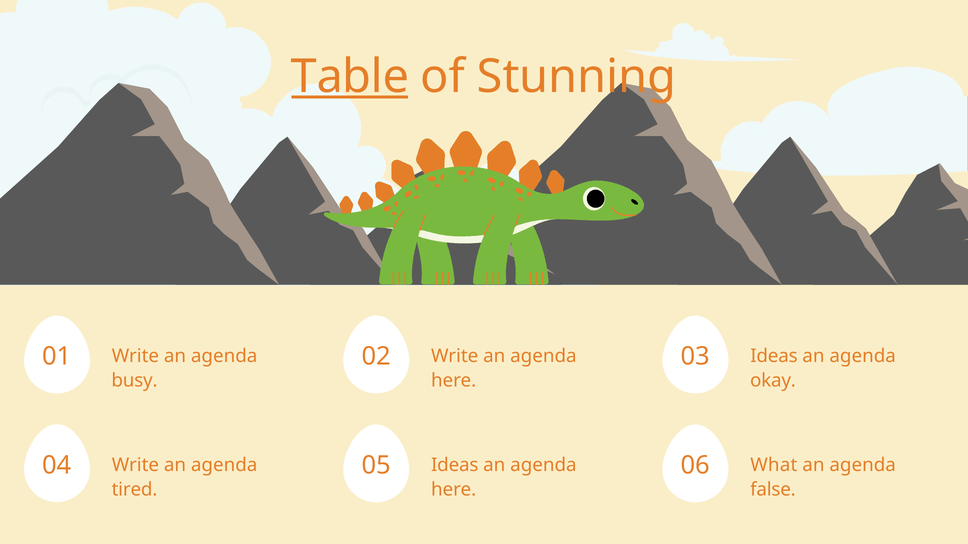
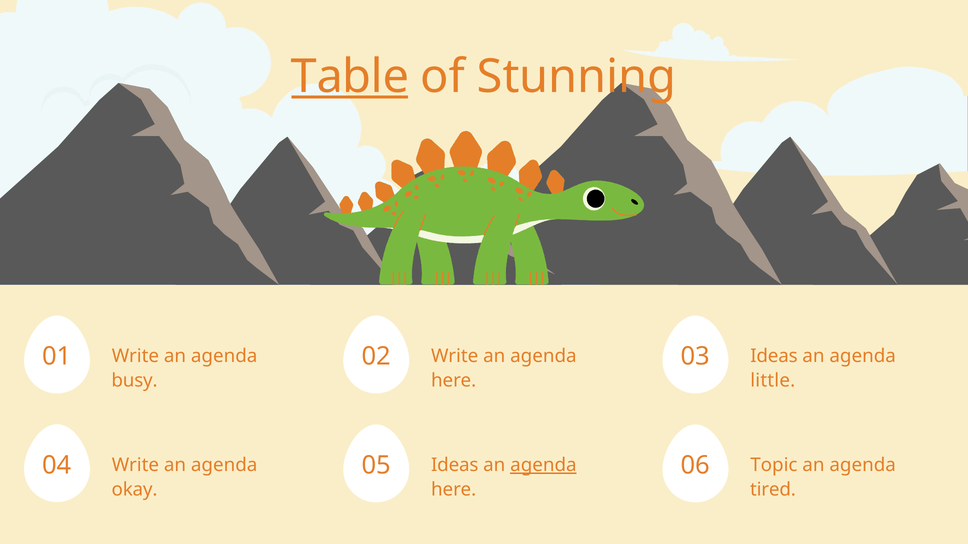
okay: okay -> little
agenda at (543, 466) underline: none -> present
What: What -> Topic
tired: tired -> okay
false: false -> tired
